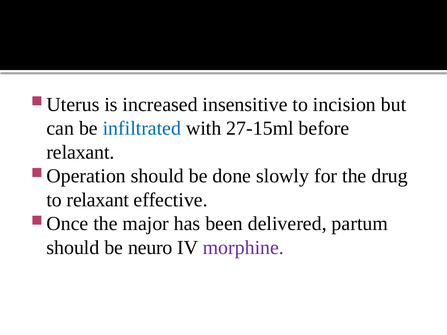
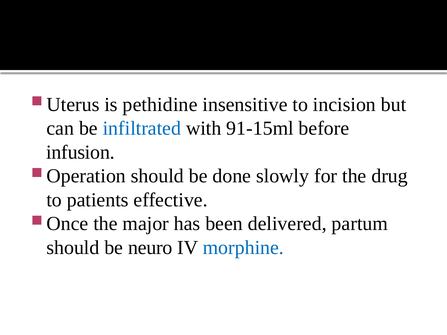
increased: increased -> pethidine
27-15ml: 27-15ml -> 91-15ml
relaxant at (80, 152): relaxant -> infusion
to relaxant: relaxant -> patients
morphine colour: purple -> blue
